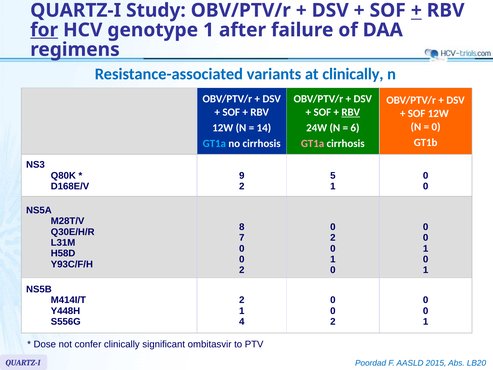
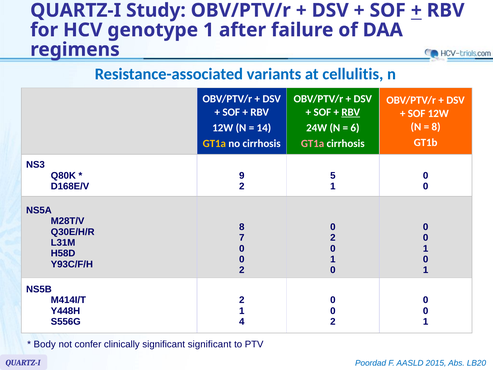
for underline: present -> none
at clinically: clinically -> cellulitis
0 at (436, 127): 0 -> 8
GT1a at (214, 143) colour: light blue -> yellow
Dose: Dose -> Body
significant ombitasvir: ombitasvir -> significant
